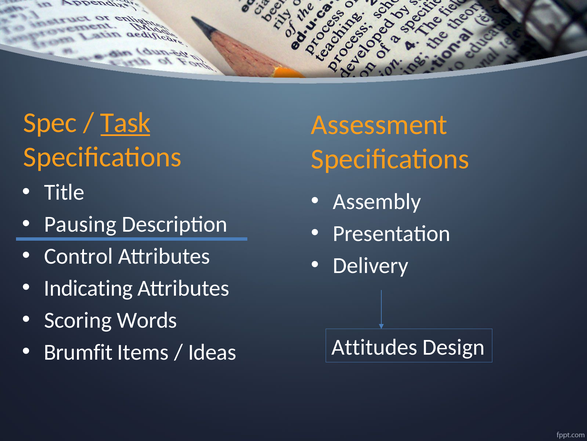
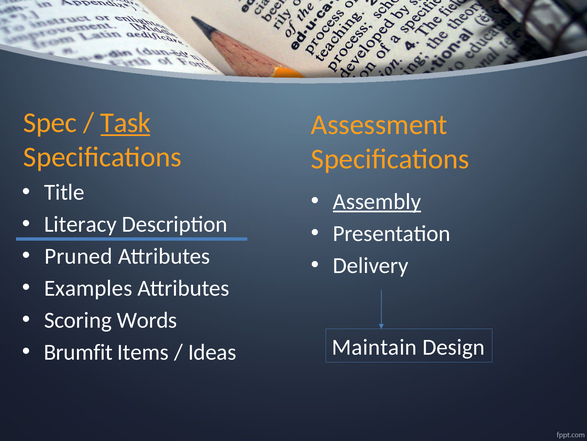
Assembly underline: none -> present
Pausing: Pausing -> Literacy
Control: Control -> Pruned
Indicating: Indicating -> Examples
Attitudes: Attitudes -> Maintain
